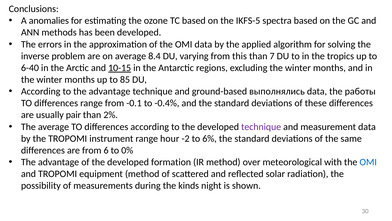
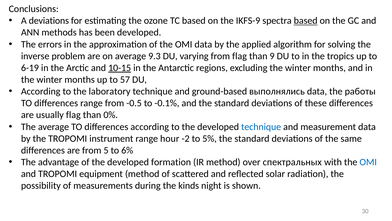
A anomalies: anomalies -> deviations
IKFS-5: IKFS-5 -> IKFS-9
based at (306, 21) underline: none -> present
8.4: 8.4 -> 9.3
from this: this -> flag
7: 7 -> 9
6-40: 6-40 -> 6-19
85: 85 -> 57
to the advantage: advantage -> laboratory
-0.1: -0.1 -> -0.5
-0.4%: -0.4% -> -0.1%
usually pair: pair -> flag
2%: 2% -> 0%
technique at (261, 127) colour: purple -> blue
6%: 6% -> 5%
6: 6 -> 5
0%: 0% -> 6%
meteorological: meteorological -> спектральных
